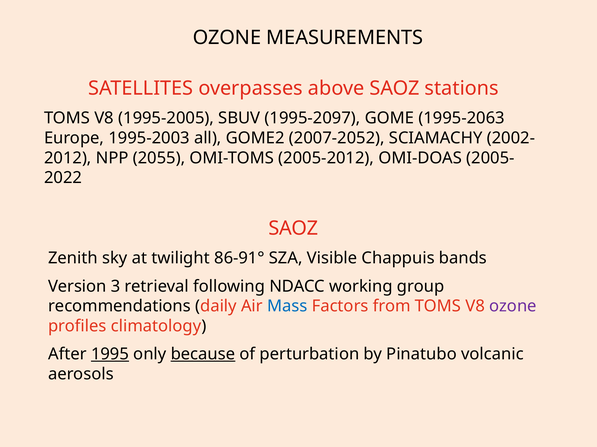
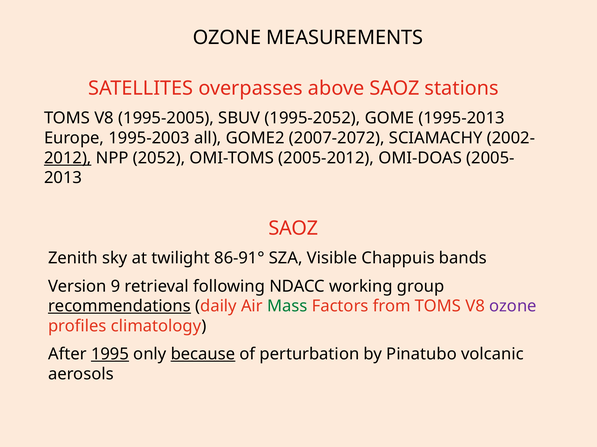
1995-2097: 1995-2097 -> 1995-2052
1995-2063: 1995-2063 -> 1995-2013
2007-2052: 2007-2052 -> 2007-2072
2012 underline: none -> present
2055: 2055 -> 2052
2022: 2022 -> 2013
3: 3 -> 9
recommendations underline: none -> present
Mass colour: blue -> green
